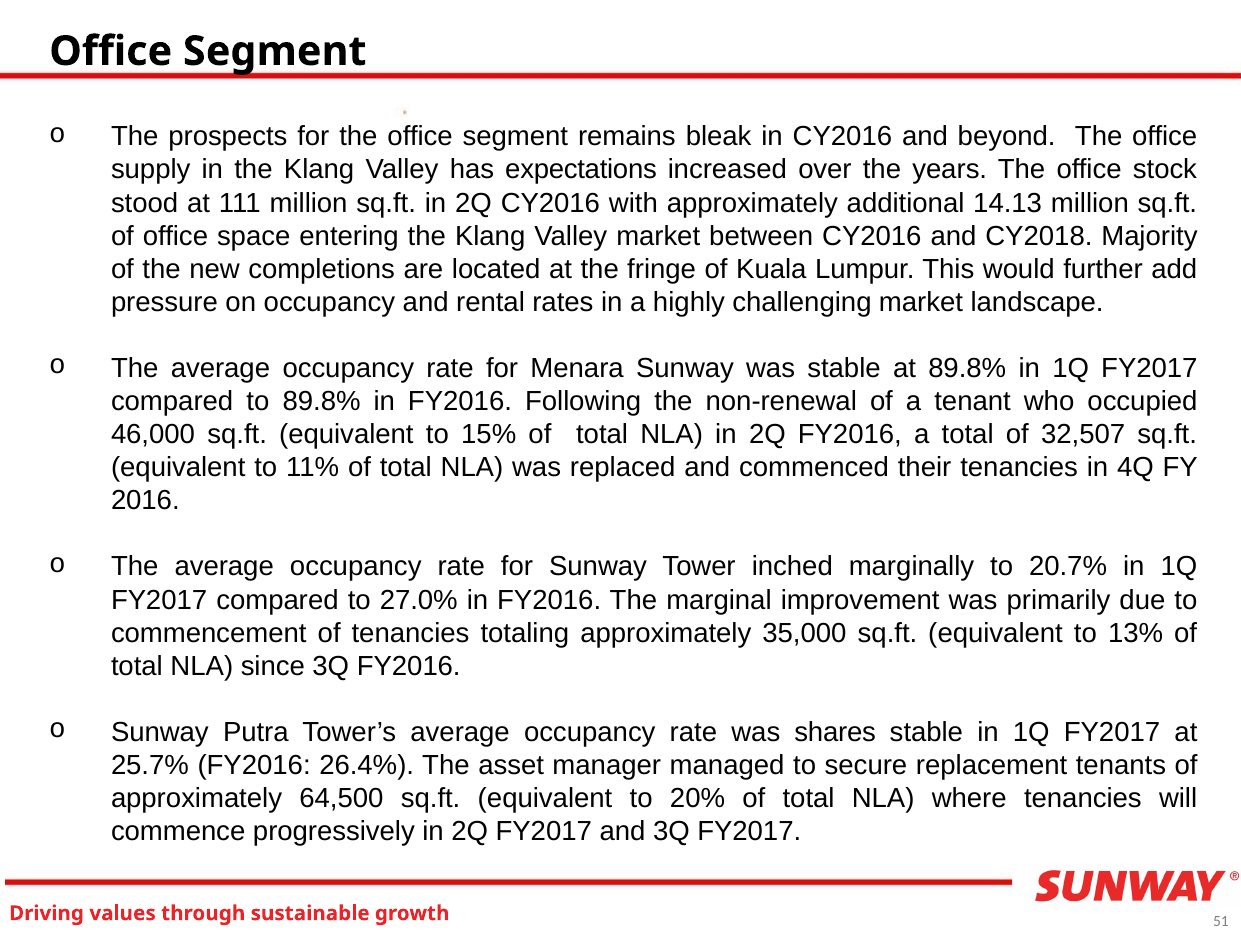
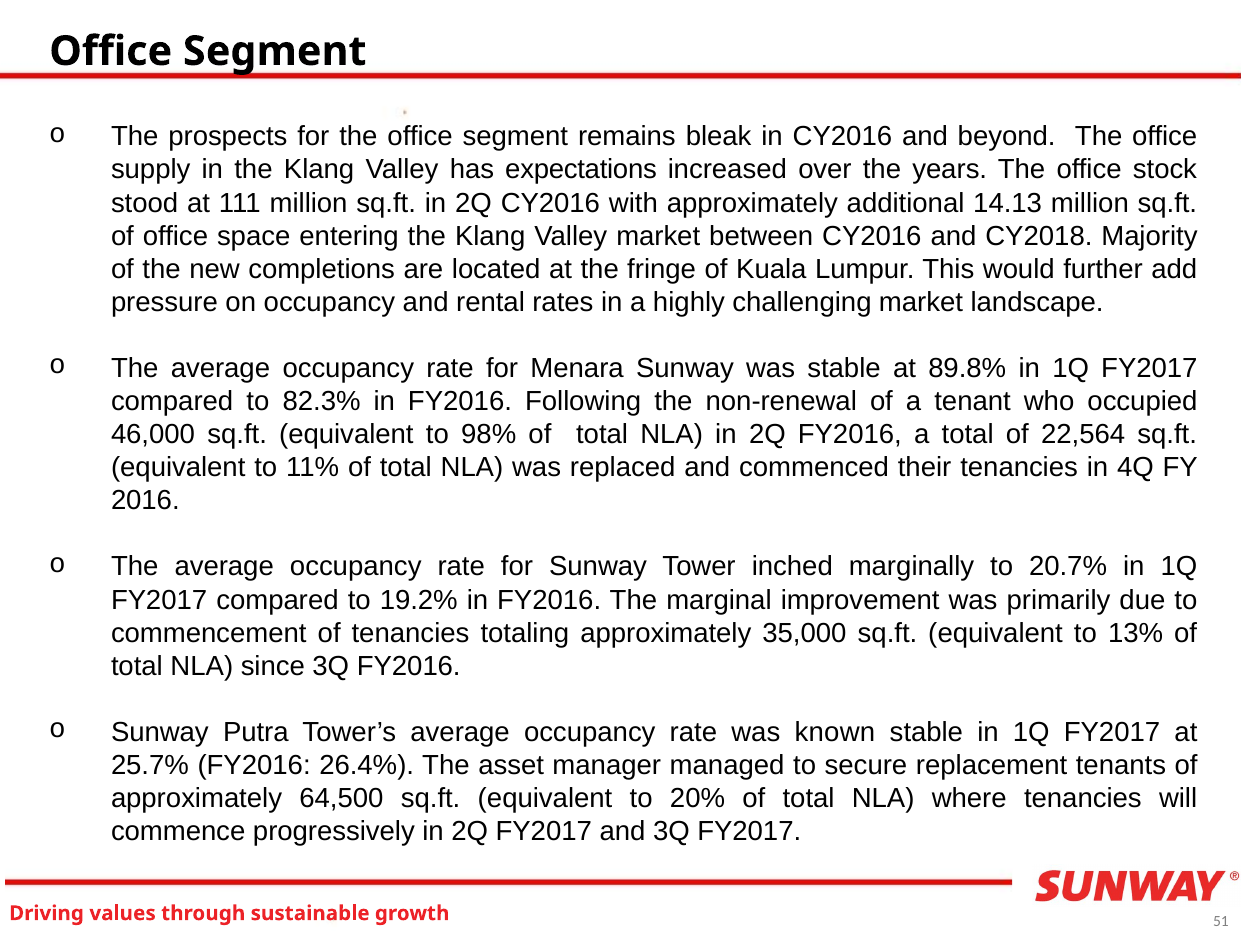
to 89.8%: 89.8% -> 82.3%
15%: 15% -> 98%
32,507: 32,507 -> 22,564
27.0%: 27.0% -> 19.2%
shares: shares -> known
